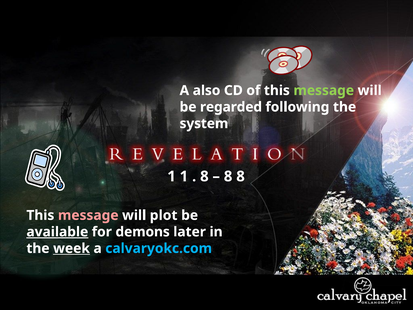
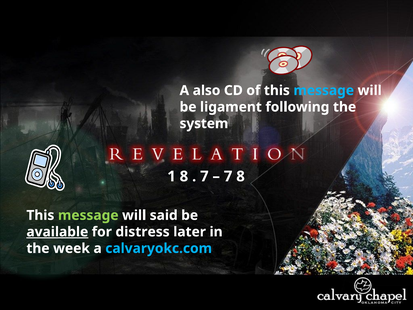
message at (324, 90) colour: light green -> light blue
regarded: regarded -> ligament
1 1: 1 -> 8
8 at (204, 176): 8 -> 7
8 at (228, 176): 8 -> 7
message at (88, 215) colour: pink -> light green
plot: plot -> said
demons: demons -> distress
week underline: present -> none
